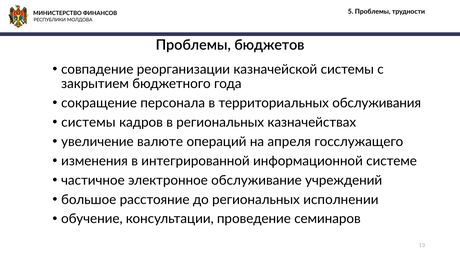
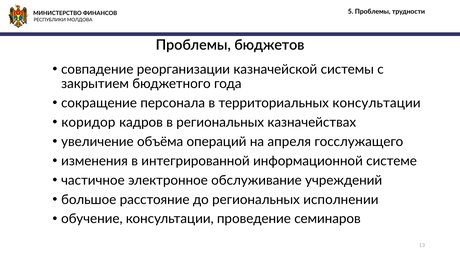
территориальных обслуживания: обслуживания -> консультации
системы at (88, 122): системы -> коридор
валюте: валюте -> объёма
